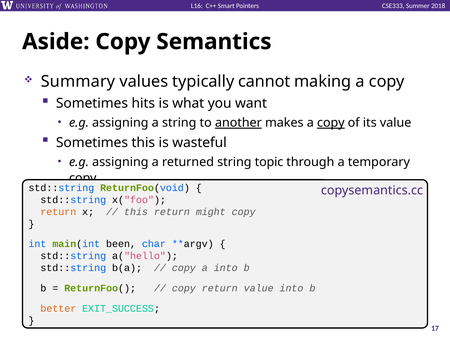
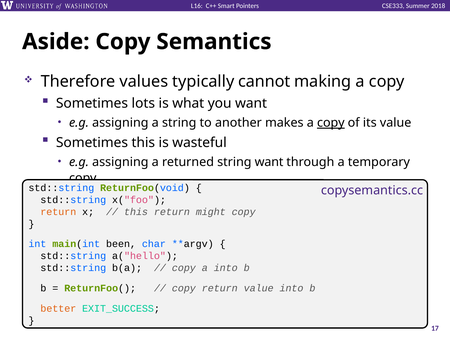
Summary: Summary -> Therefore
hits: hits -> lots
another underline: present -> none
string topic: topic -> want
